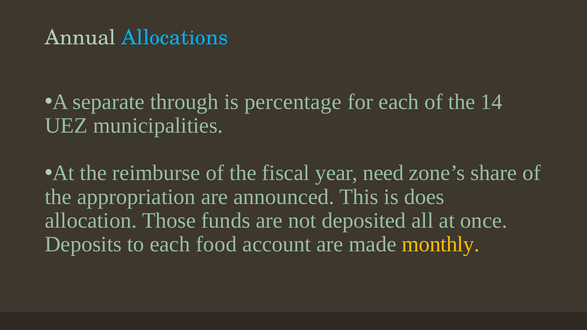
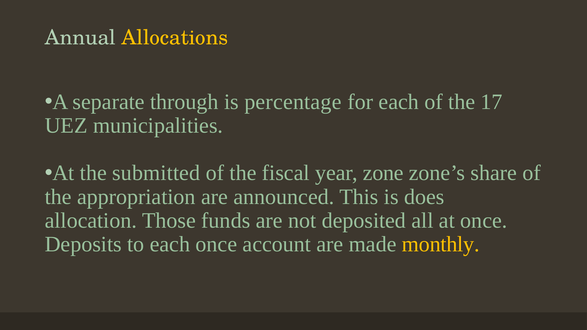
Allocations colour: light blue -> yellow
14: 14 -> 17
reimburse: reimburse -> submitted
need: need -> zone
each food: food -> once
